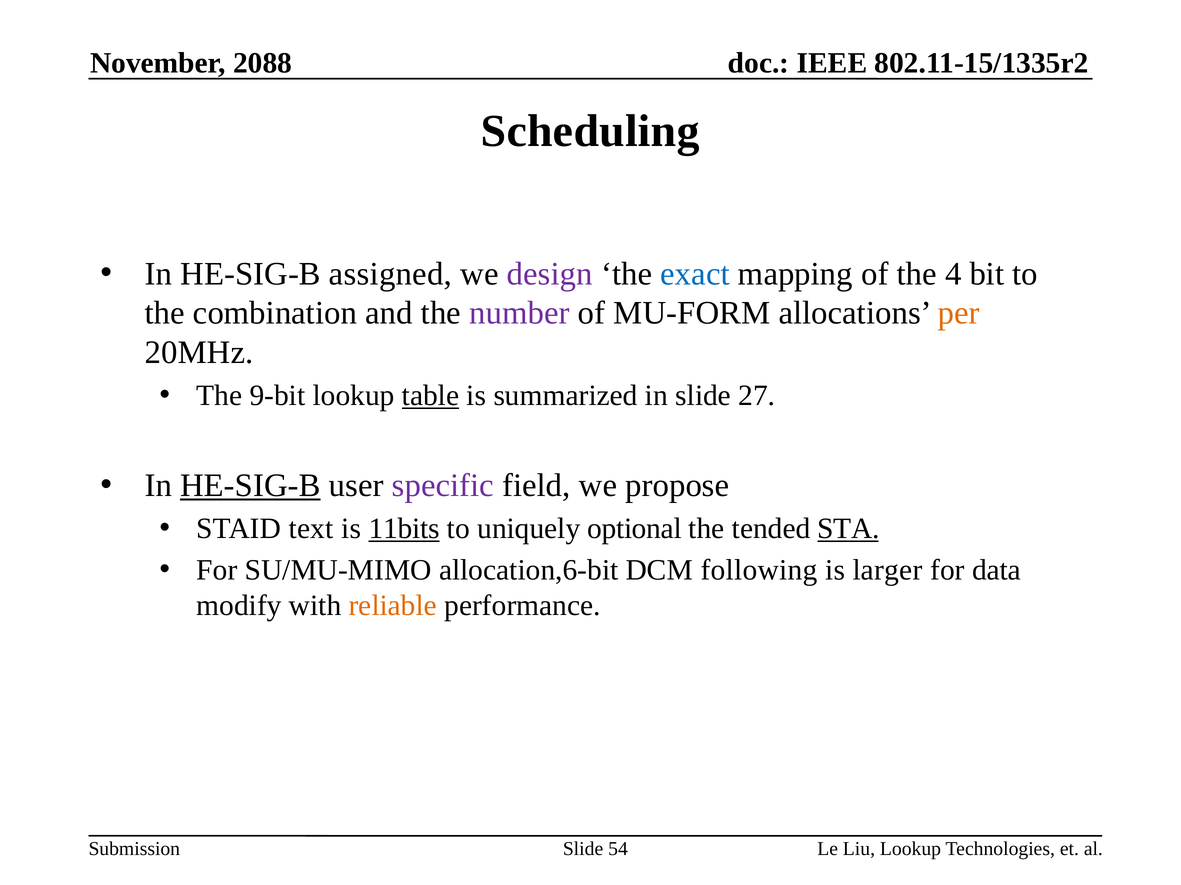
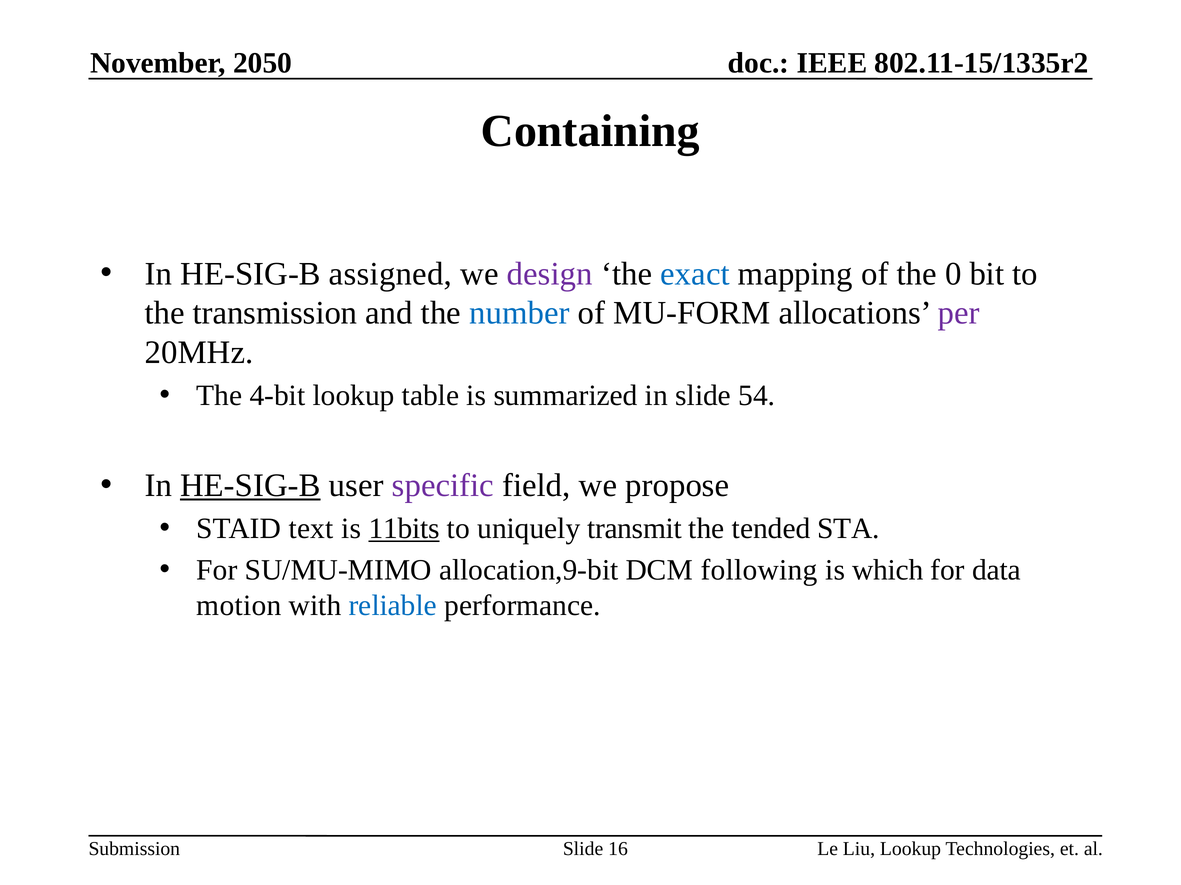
2088: 2088 -> 2050
Scheduling: Scheduling -> Containing
4: 4 -> 0
combination: combination -> transmission
number colour: purple -> blue
per colour: orange -> purple
9-bit: 9-bit -> 4-bit
table underline: present -> none
27: 27 -> 54
optional: optional -> transmit
STA underline: present -> none
allocation,6-bit: allocation,6-bit -> allocation,9-bit
larger: larger -> which
modify: modify -> motion
reliable colour: orange -> blue
54: 54 -> 16
